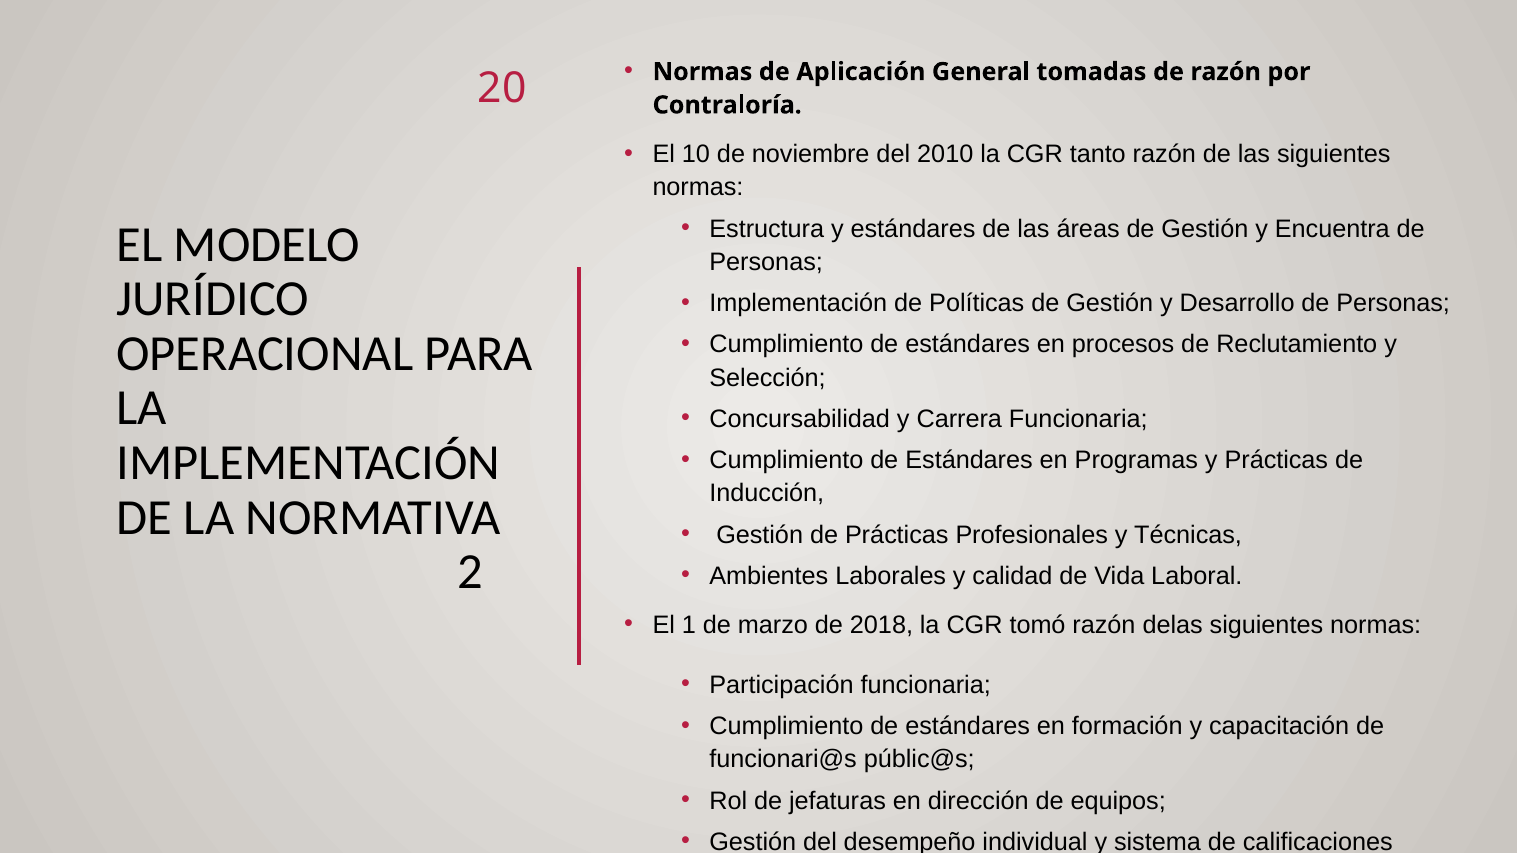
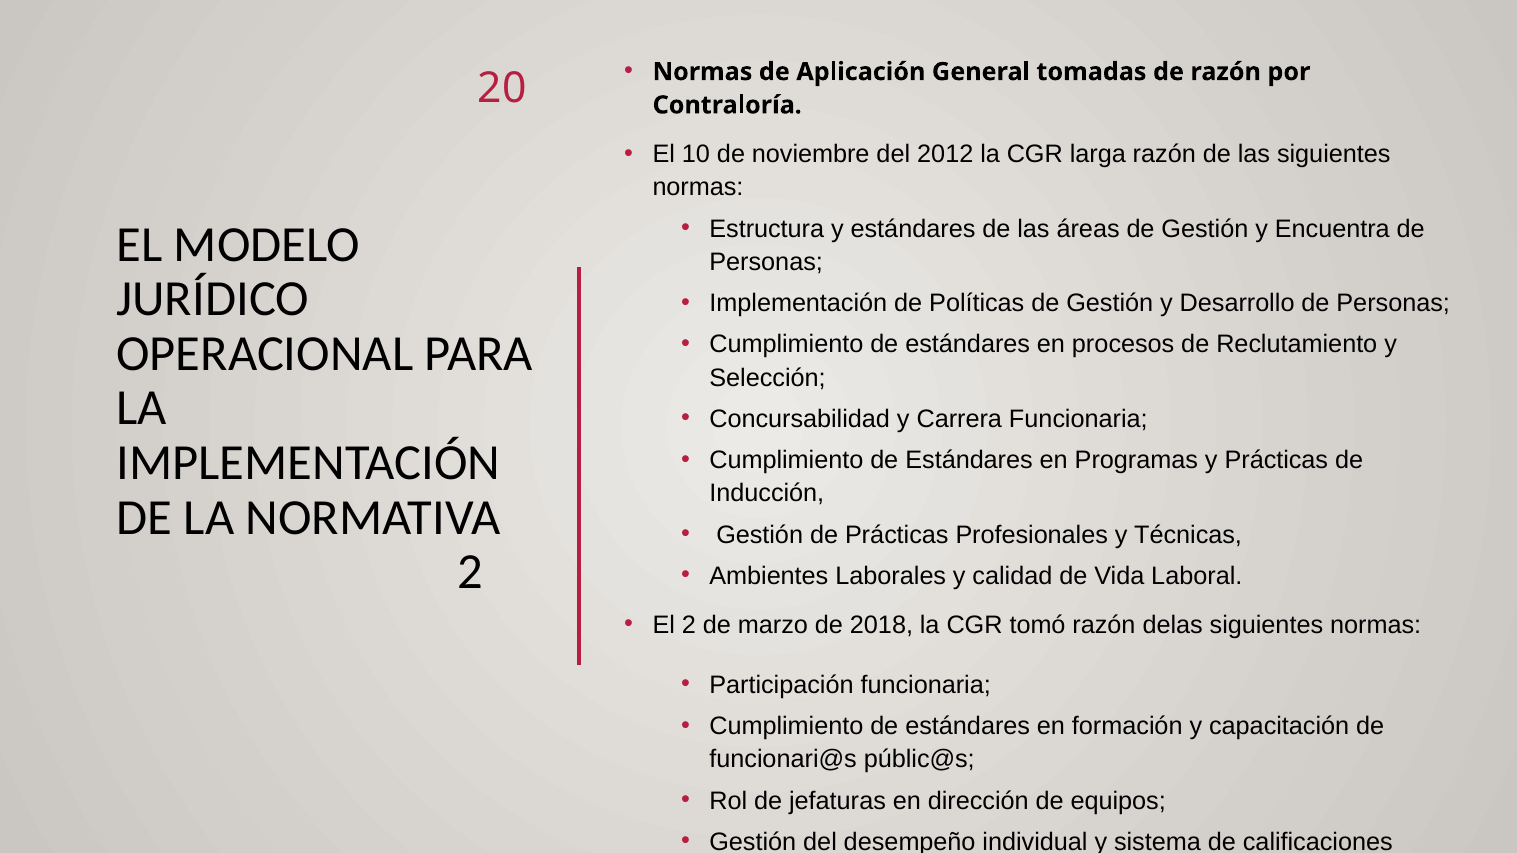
2010: 2010 -> 2012
tanto: tanto -> larga
El 1: 1 -> 2
